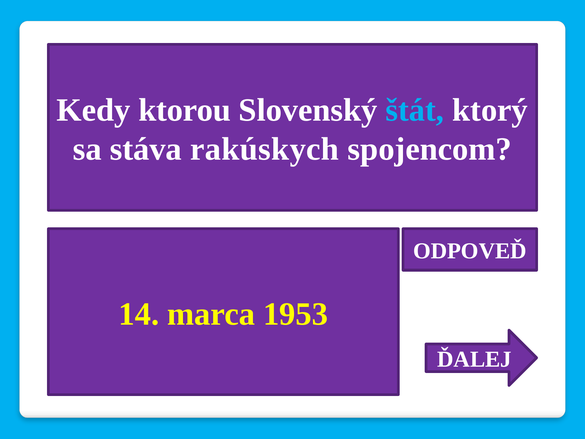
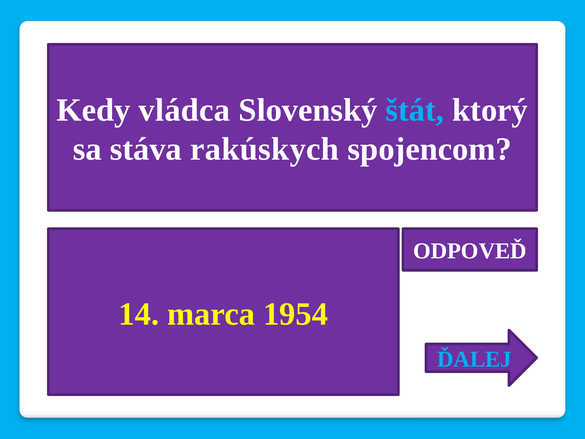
ktorou: ktorou -> vládca
1953: 1953 -> 1954
ĎALEJ colour: white -> light blue
